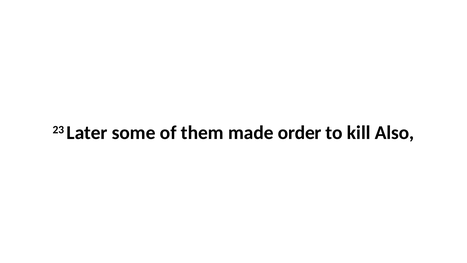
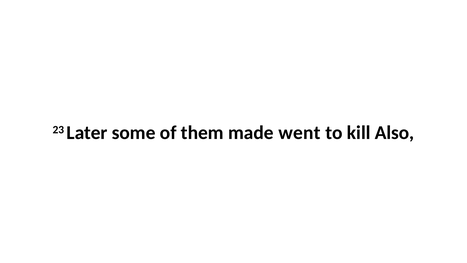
order: order -> went
